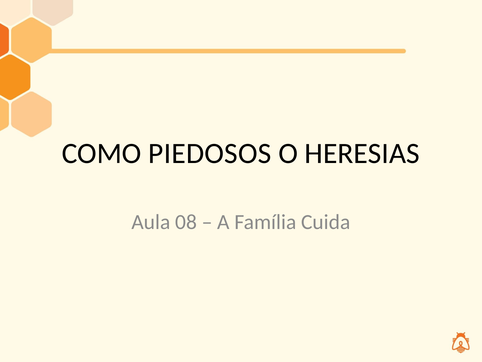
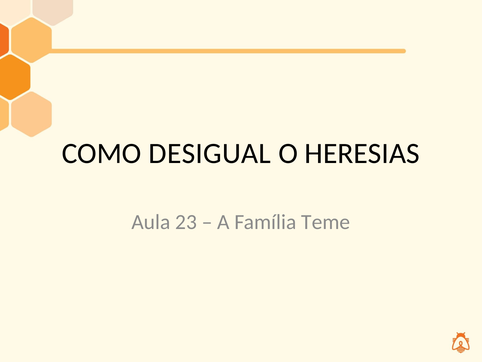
PIEDOSOS: PIEDOSOS -> DESIGUAL
08: 08 -> 23
Cuida: Cuida -> Teme
